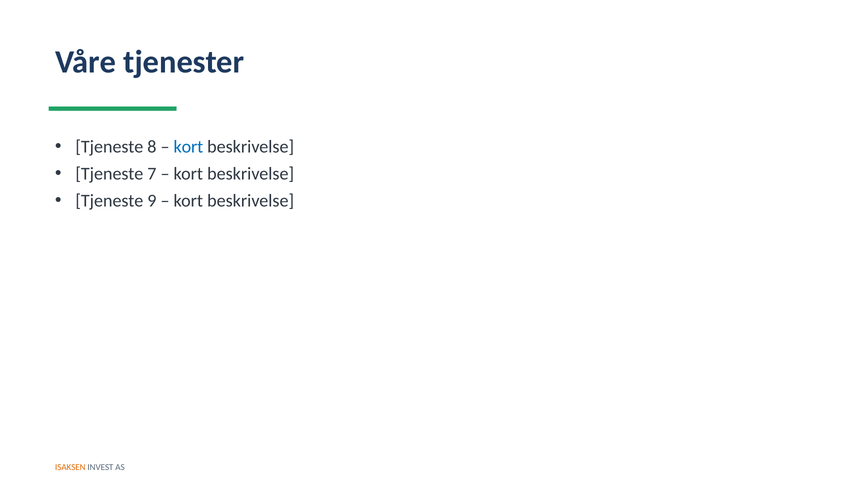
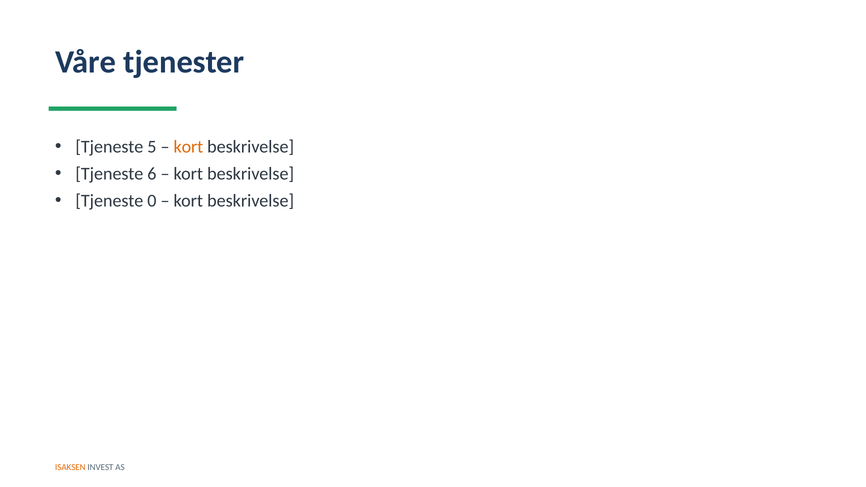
8: 8 -> 5
kort at (188, 147) colour: blue -> orange
7: 7 -> 6
9: 9 -> 0
